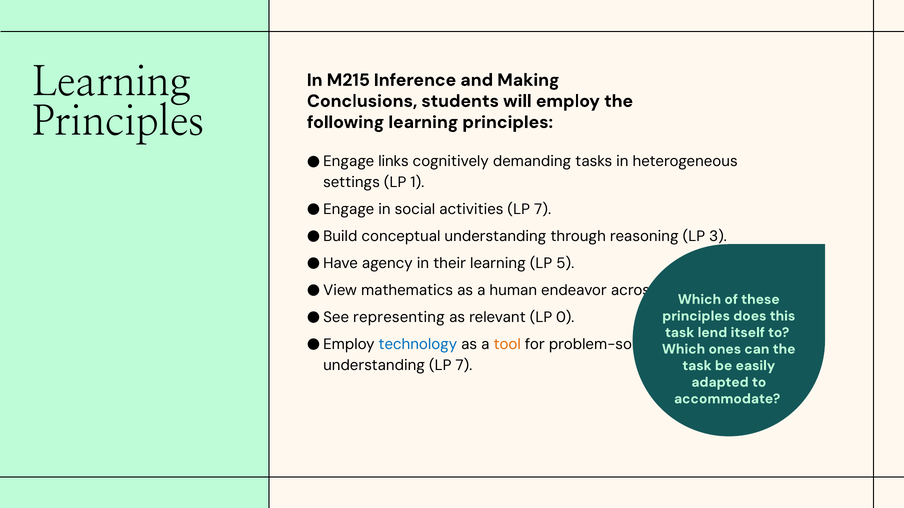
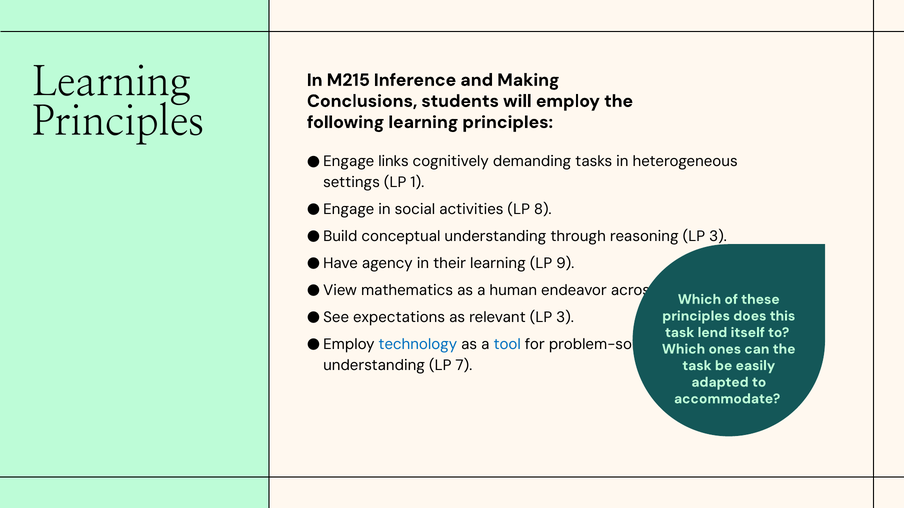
activities LP 7: 7 -> 8
learning LP 5: 5 -> 9
representing: representing -> expectations
relevant LP 0: 0 -> 3
tool colour: orange -> blue
